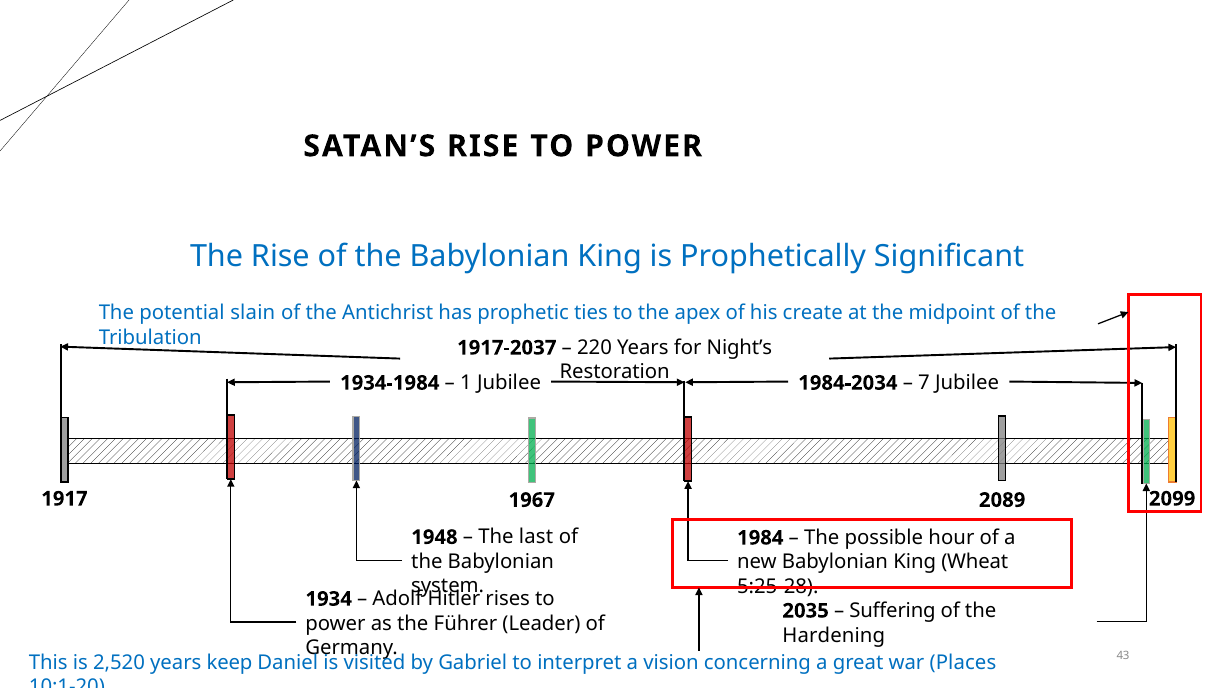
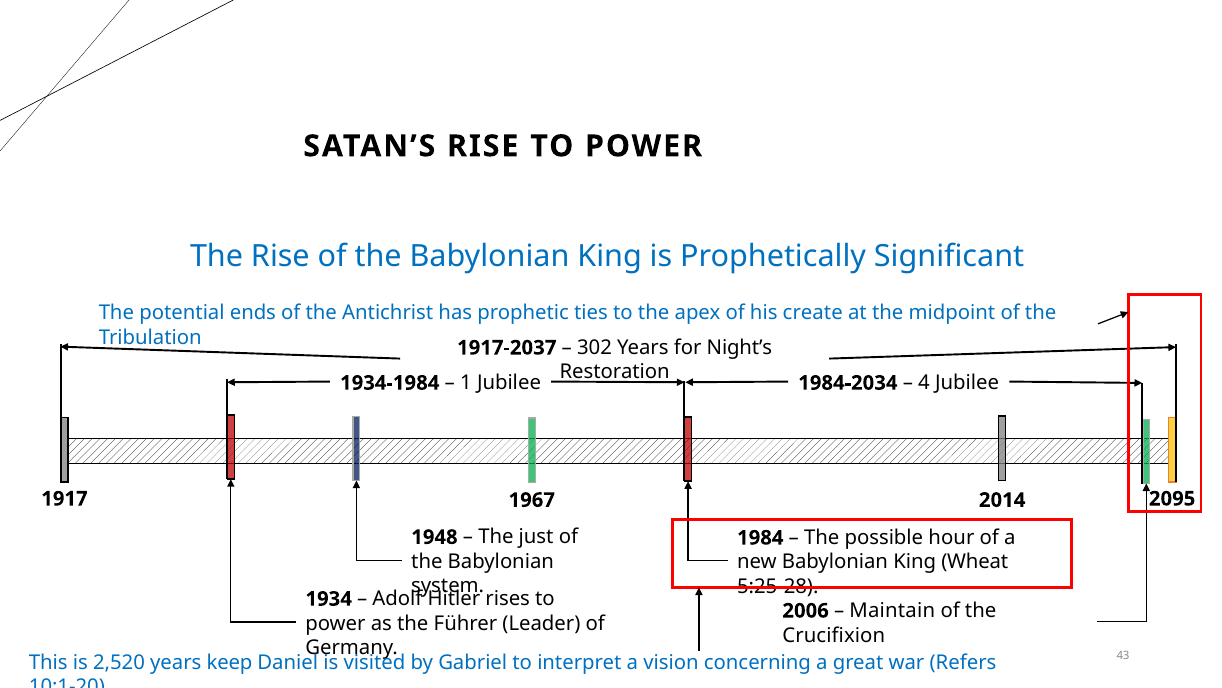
slain: slain -> ends
220: 220 -> 302
7: 7 -> 4
2099: 2099 -> 2095
2089: 2089 -> 2014
last: last -> just
2035: 2035 -> 2006
Suffering: Suffering -> Maintain
Hardening: Hardening -> Crucifixion
Places: Places -> Refers
